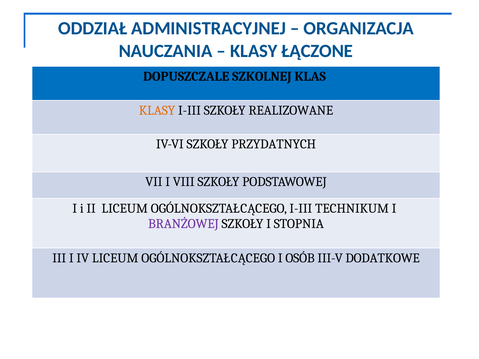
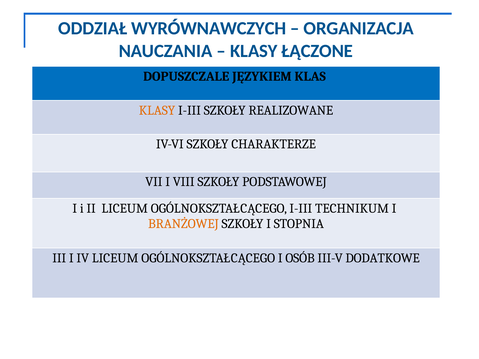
ADMINISTRACYJNEJ: ADMINISTRACYJNEJ -> WYRÓWNAWCZYCH
SZKOLNEJ: SZKOLNEJ -> JĘZYKIEM
PRZYDATNYCH: PRZYDATNYCH -> CHARAKTERZE
BRANŻOWEJ colour: purple -> orange
